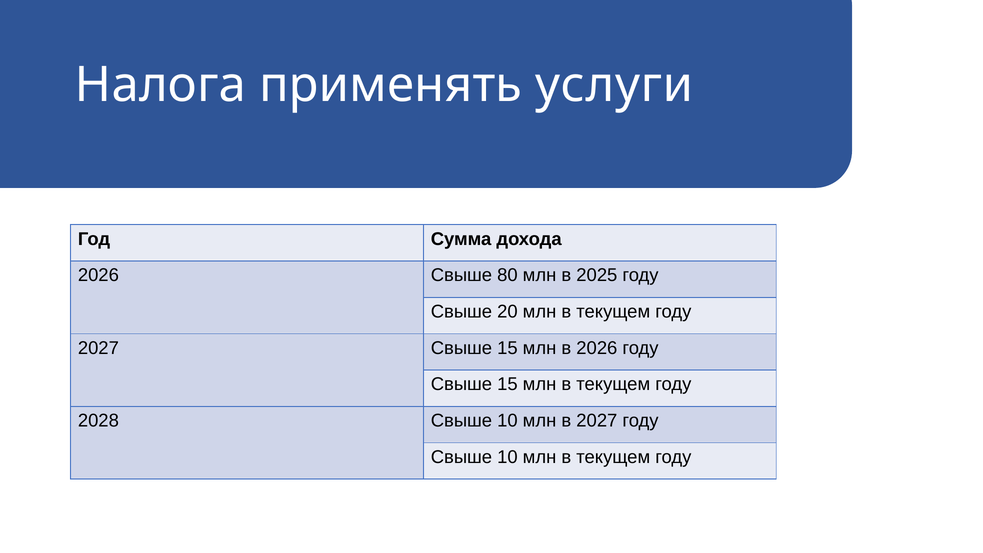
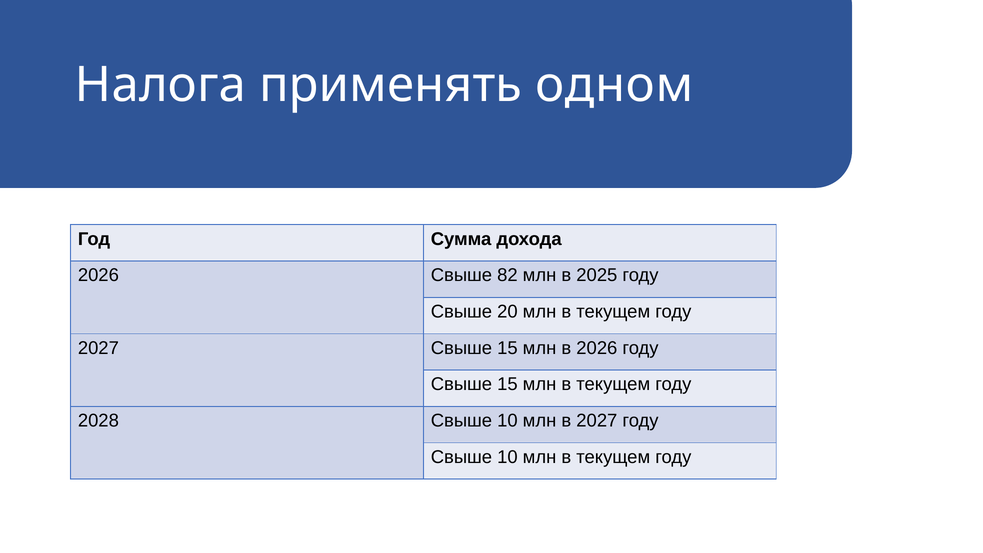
услуги: услуги -> одном
80: 80 -> 82
